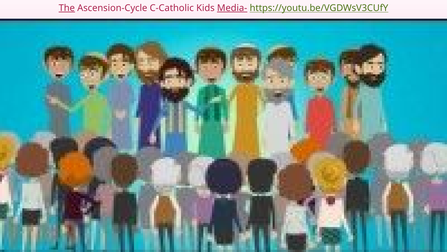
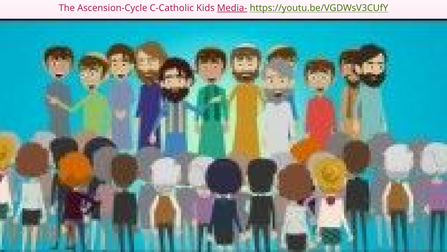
The underline: present -> none
